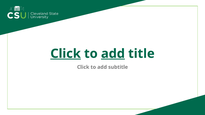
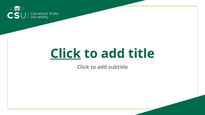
add at (113, 54) underline: present -> none
